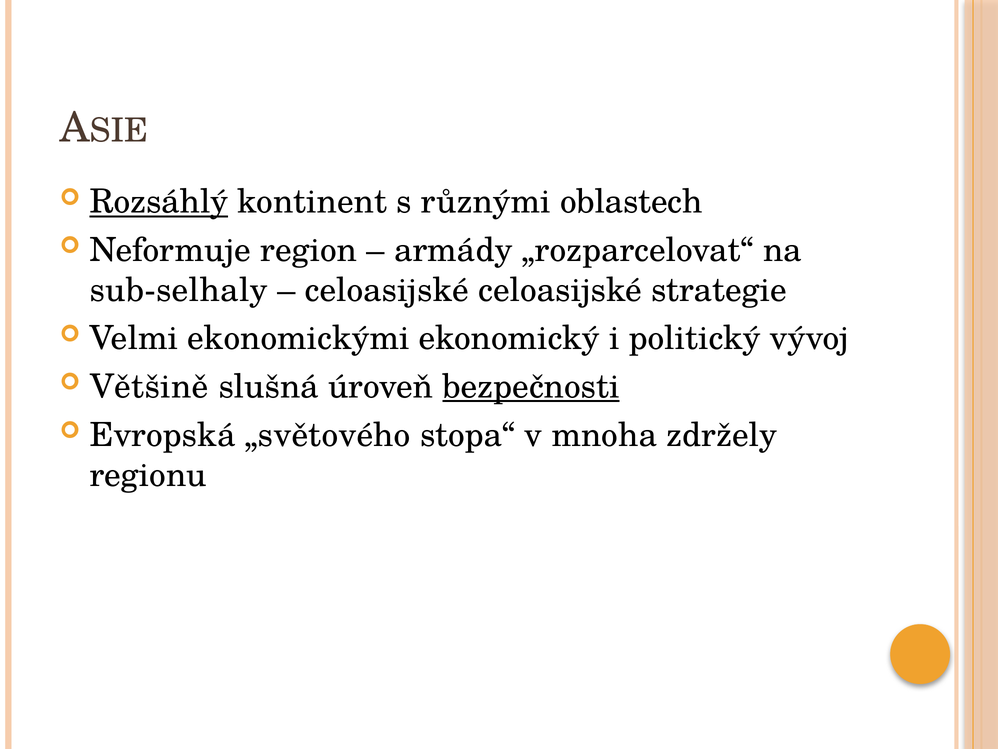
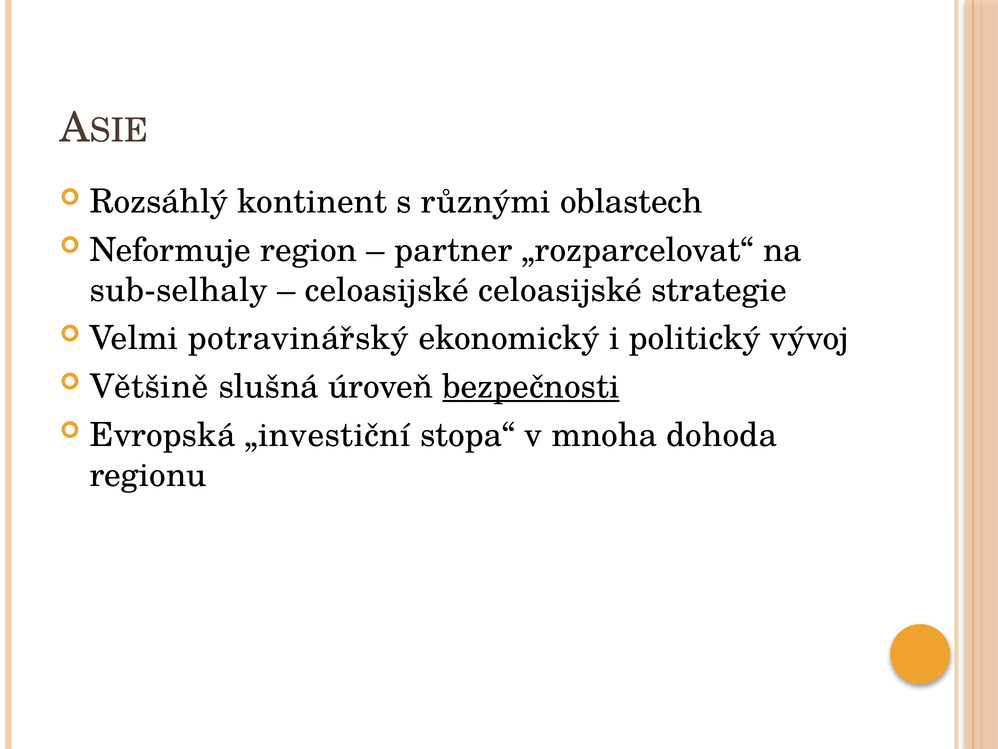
Rozsáhlý underline: present -> none
armády: armády -> partner
ekonomickými: ekonomickými -> potravinářský
„světového: „světového -> „investiční
zdržely: zdržely -> dohoda
